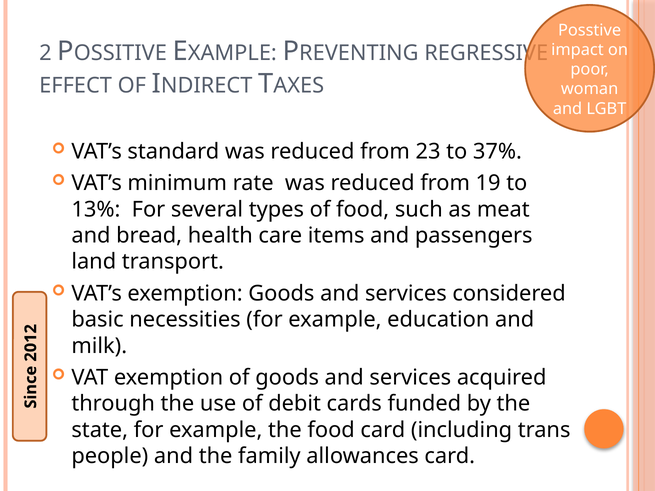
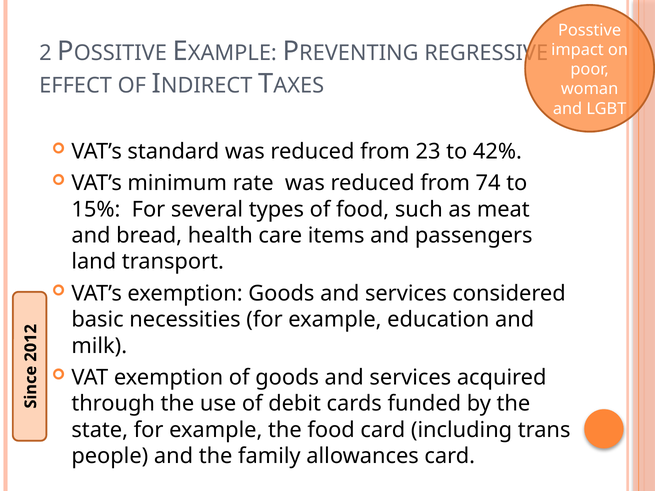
37%: 37% -> 42%
19: 19 -> 74
13%: 13% -> 15%
